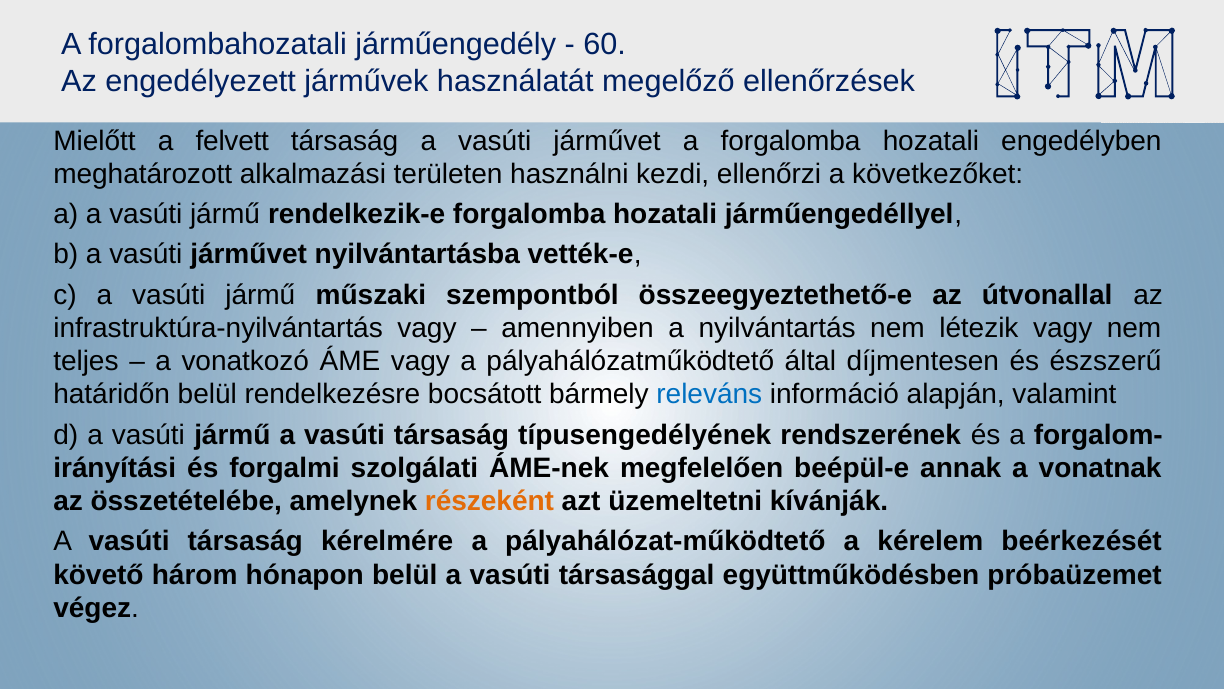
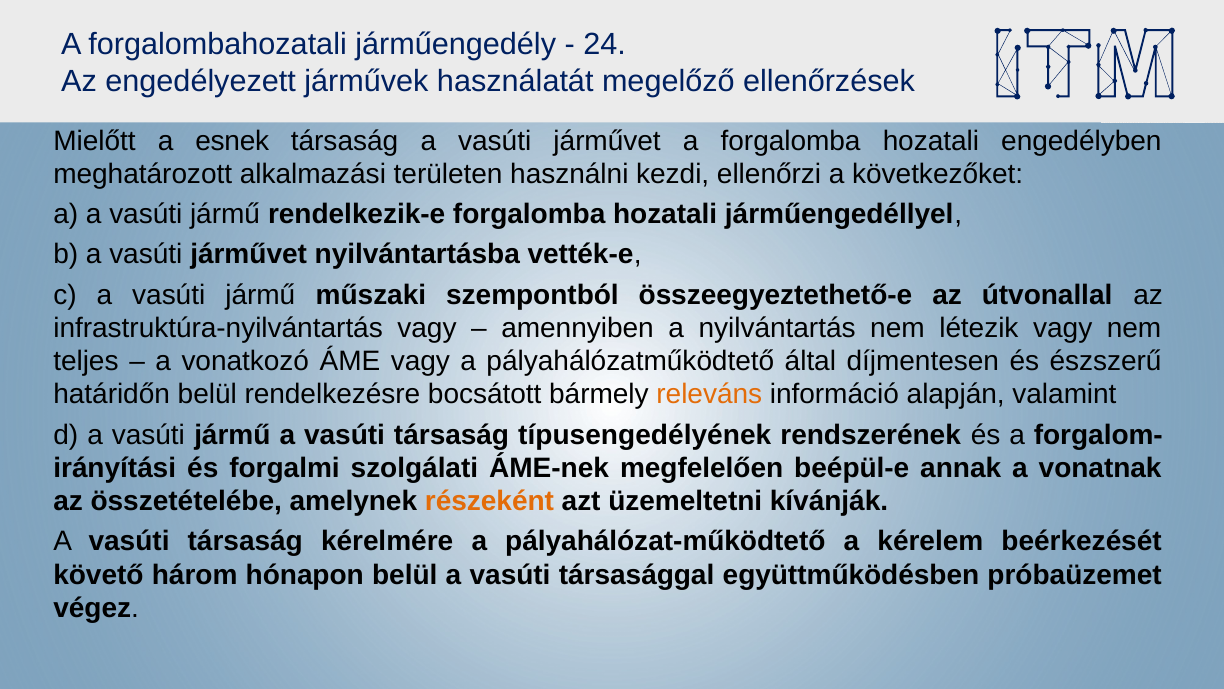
60: 60 -> 24
felvett: felvett -> esnek
releváns colour: blue -> orange
